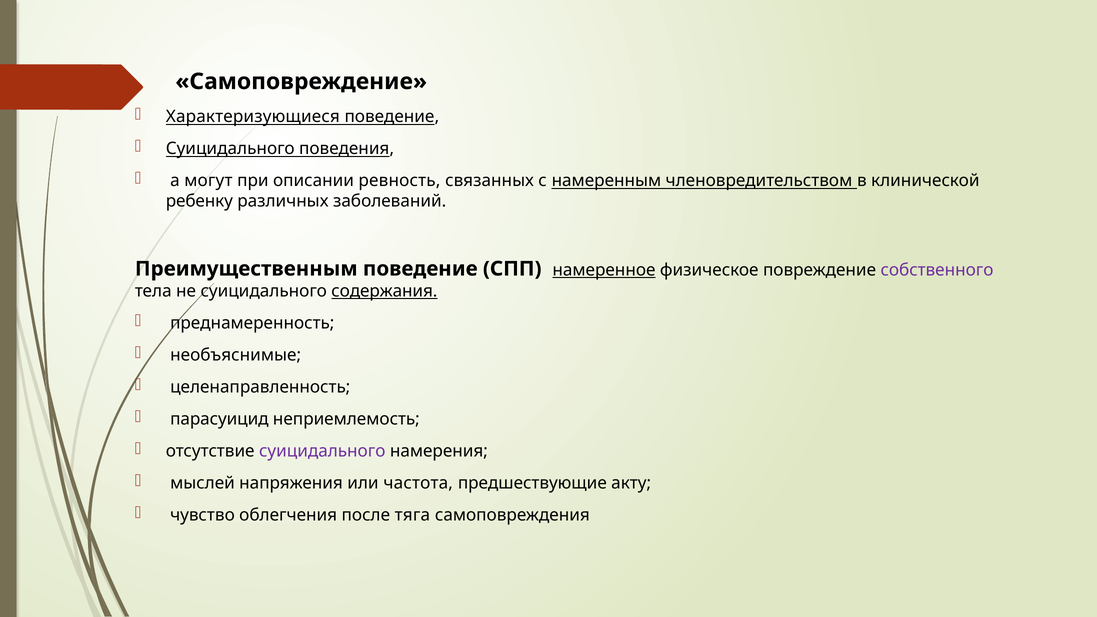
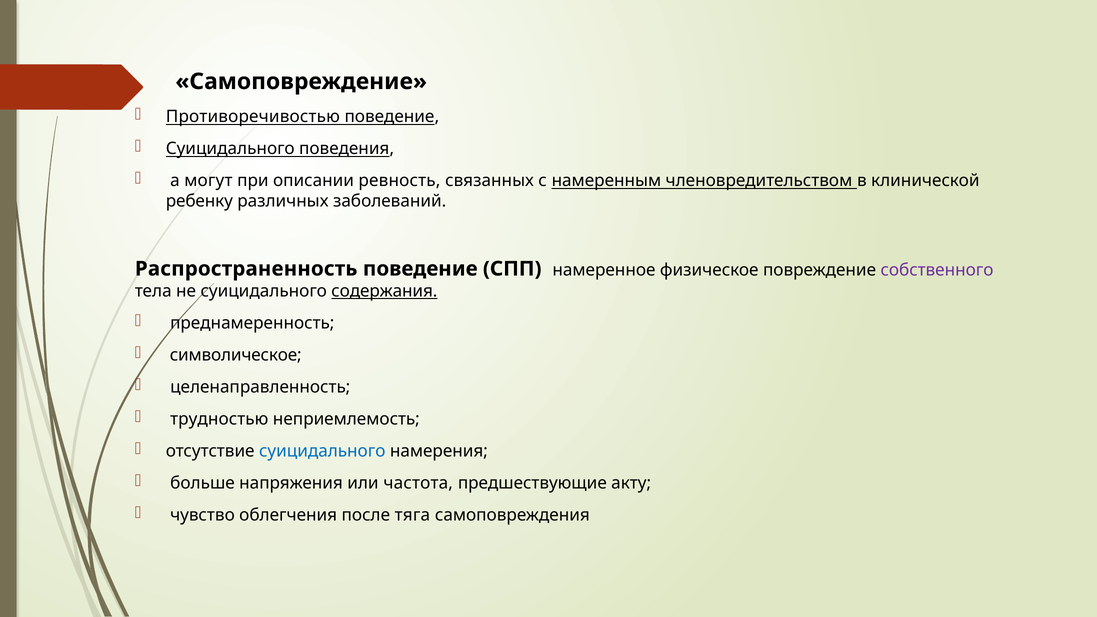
Характеризующиеся: Характеризующиеся -> Противоречивостью
Преимущественным: Преимущественным -> Распространенность
намеренное underline: present -> none
необъяснимые: необъяснимые -> символическое
парасуицид: парасуицид -> трудностью
суицидального at (322, 451) colour: purple -> blue
мыслей: мыслей -> больше
